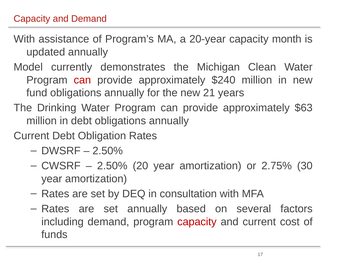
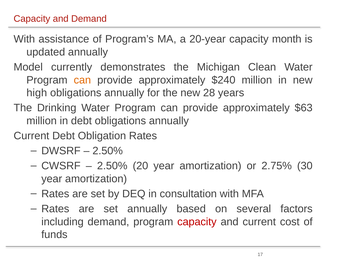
can at (82, 80) colour: red -> orange
fund: fund -> high
21: 21 -> 28
